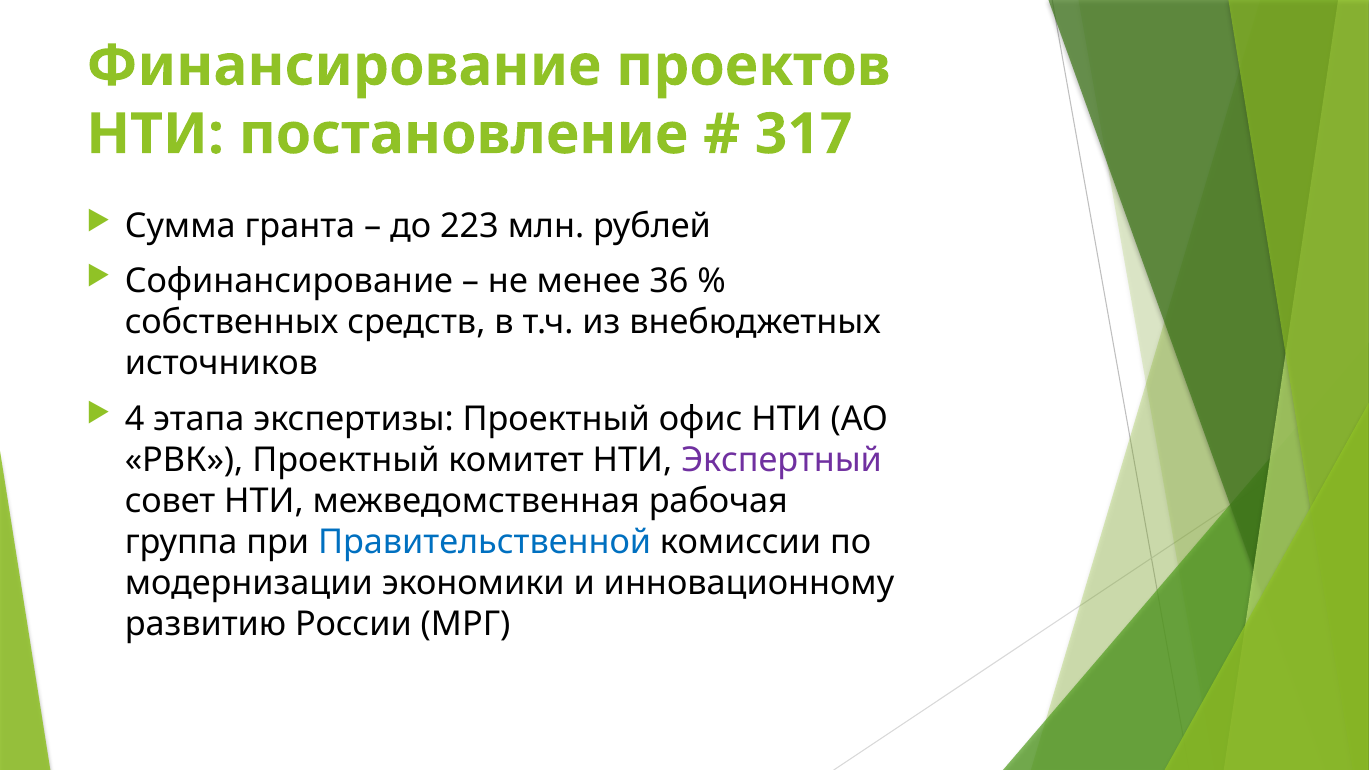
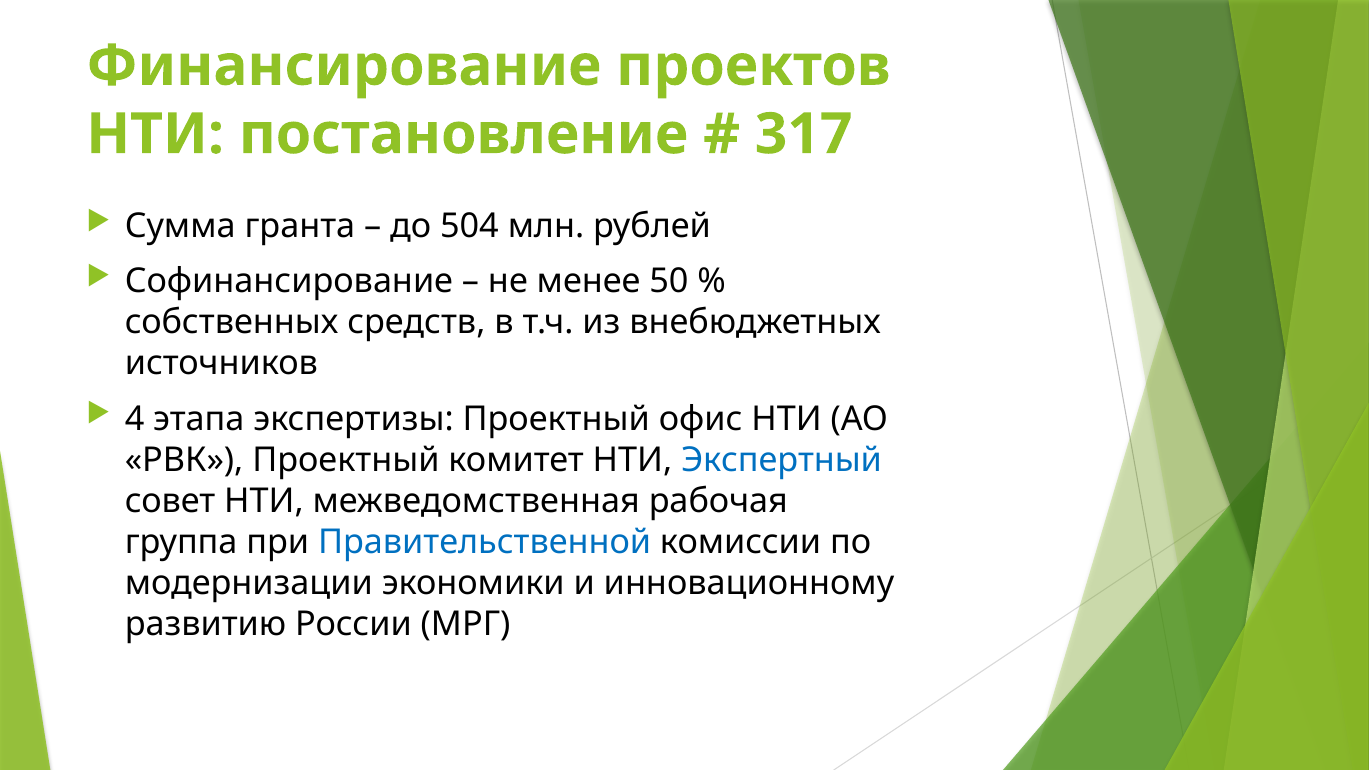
223: 223 -> 504
36: 36 -> 50
Экспертный colour: purple -> blue
